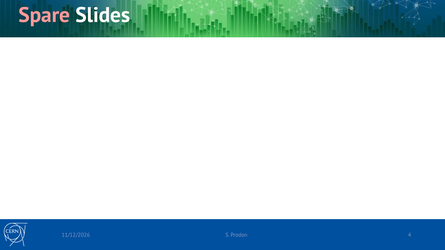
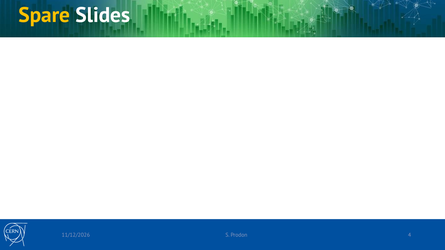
Spare colour: pink -> yellow
